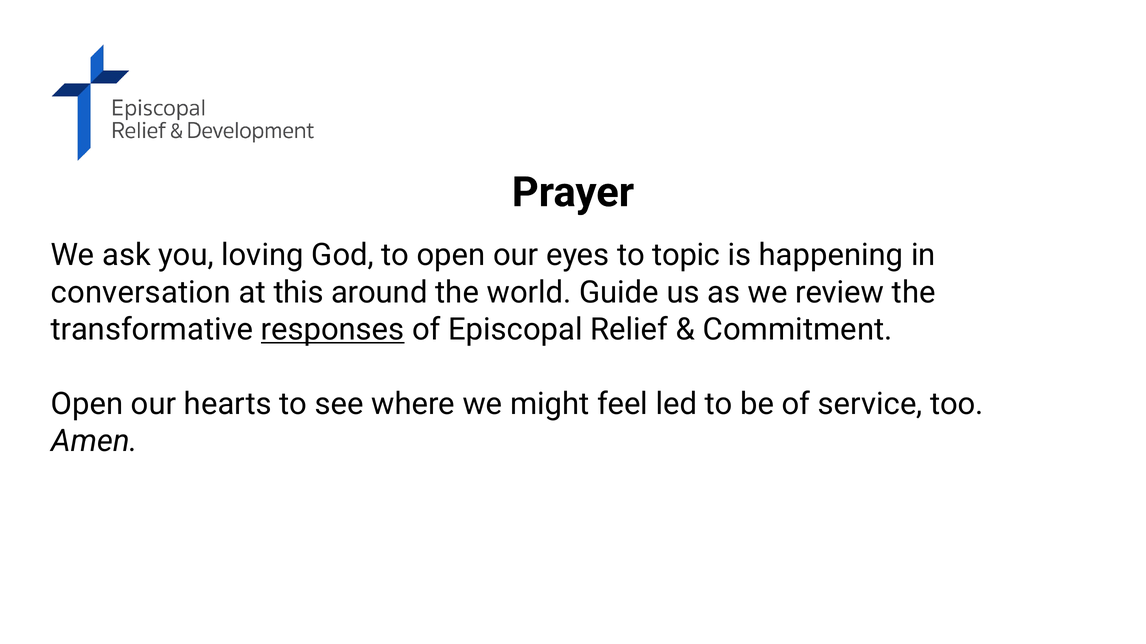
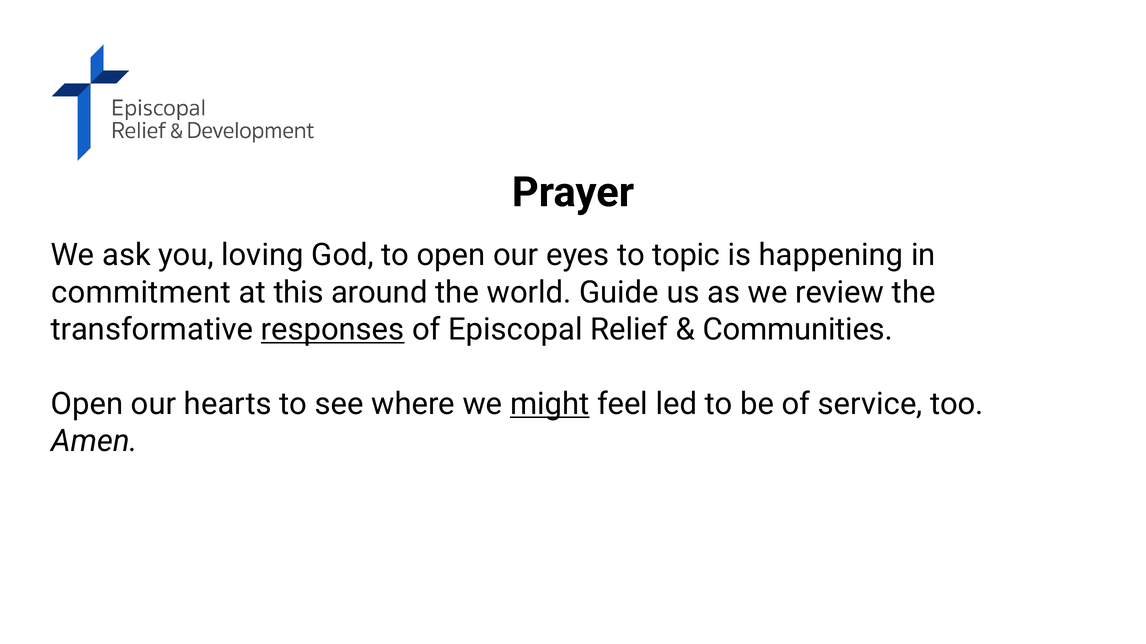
conversation: conversation -> commitment
Commitment: Commitment -> Communities
might underline: none -> present
